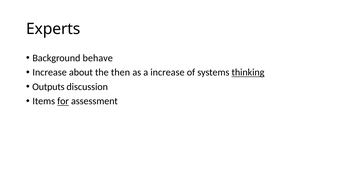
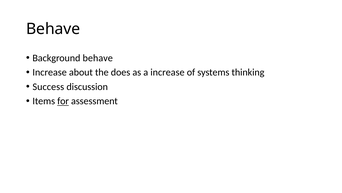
Experts at (53, 29): Experts -> Behave
then: then -> does
thinking underline: present -> none
Outputs: Outputs -> Success
